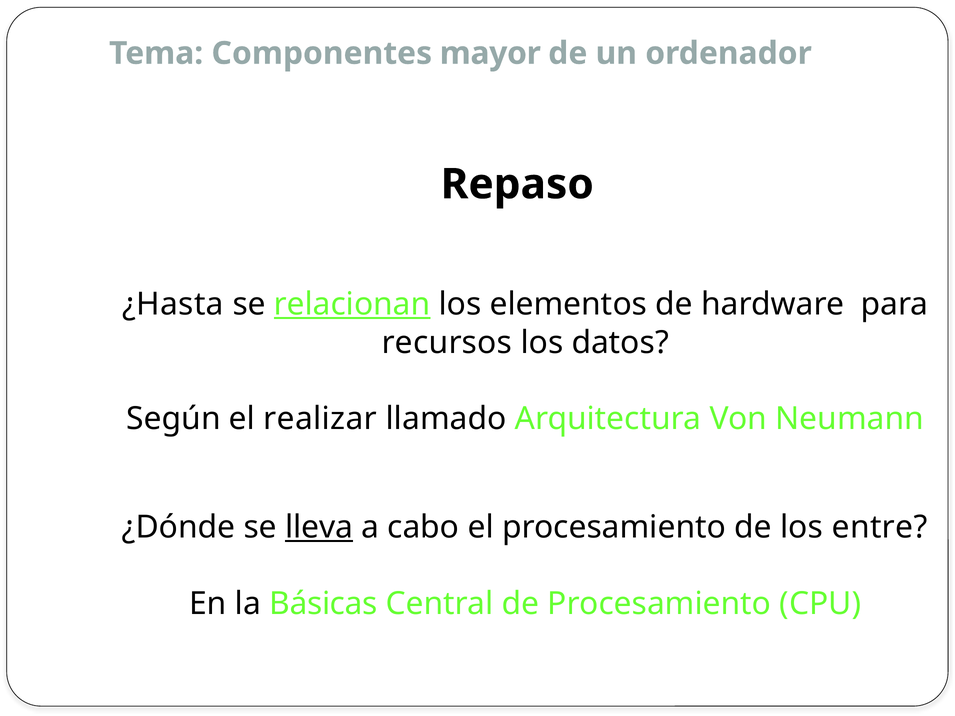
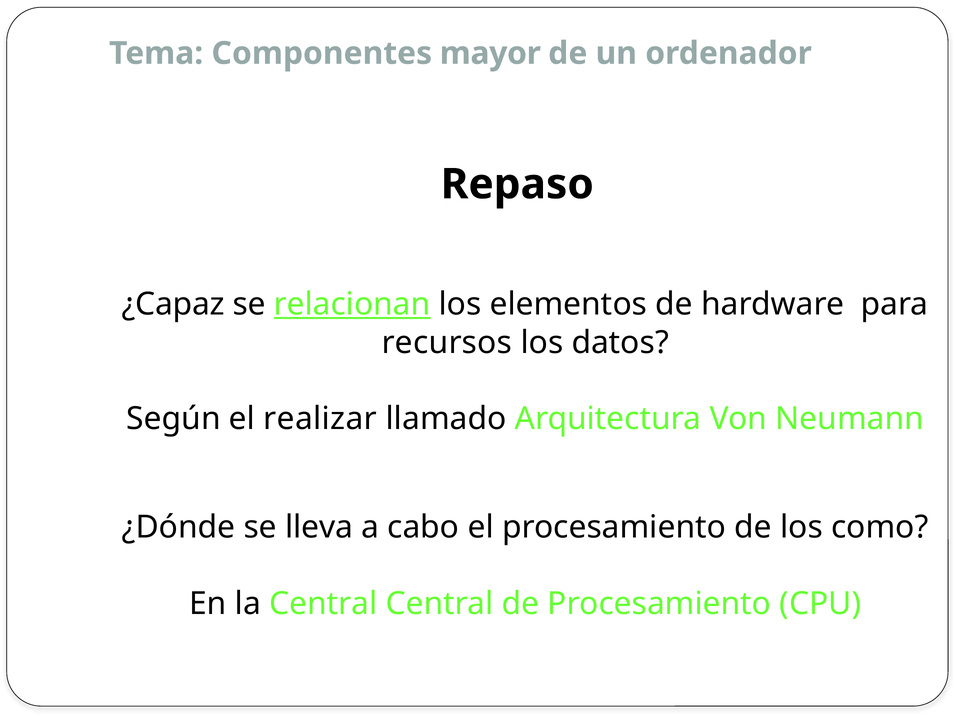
¿Hasta: ¿Hasta -> ¿Capaz
lleva underline: present -> none
entre: entre -> como
la Básicas: Básicas -> Central
